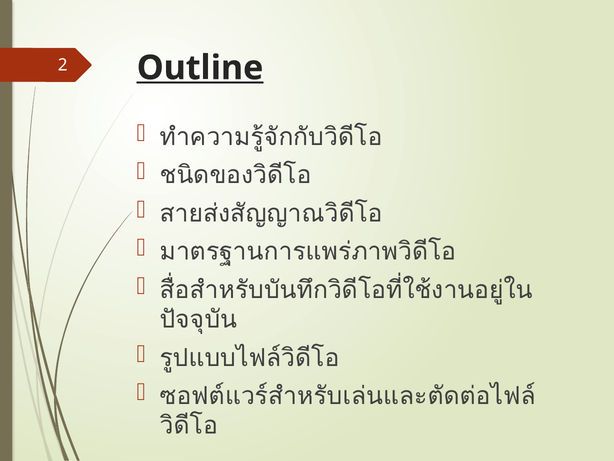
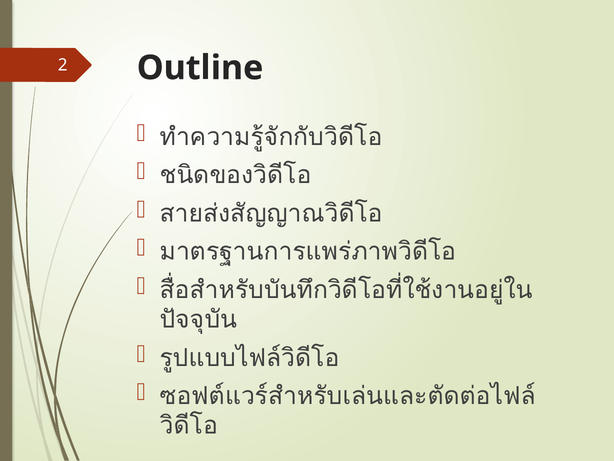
Outline underline: present -> none
